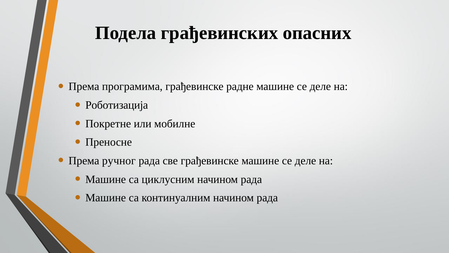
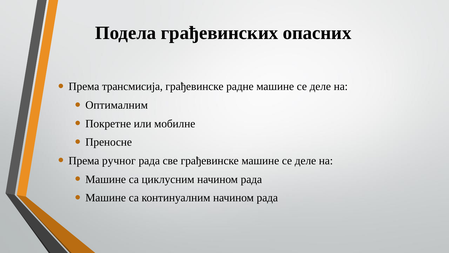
програмима: програмима -> трансмисија
Роботизација: Роботизација -> Оптималним
